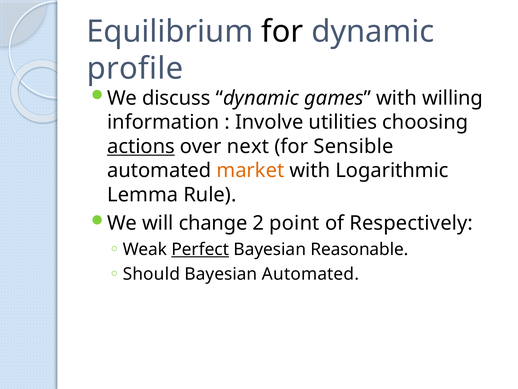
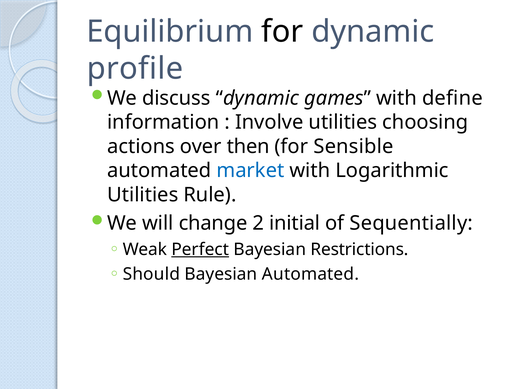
willing: willing -> define
actions underline: present -> none
next: next -> then
market colour: orange -> blue
Lemma at (143, 195): Lemma -> Utilities
point: point -> initial
Respectively: Respectively -> Sequentially
Reasonable: Reasonable -> Restrictions
